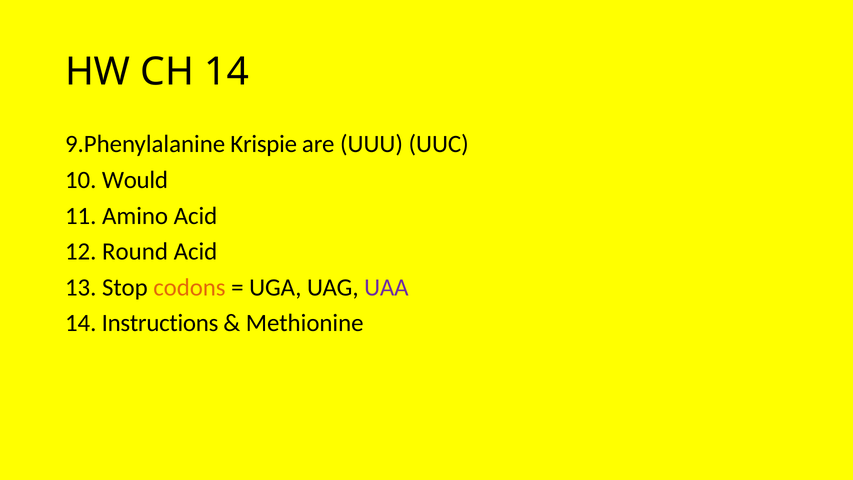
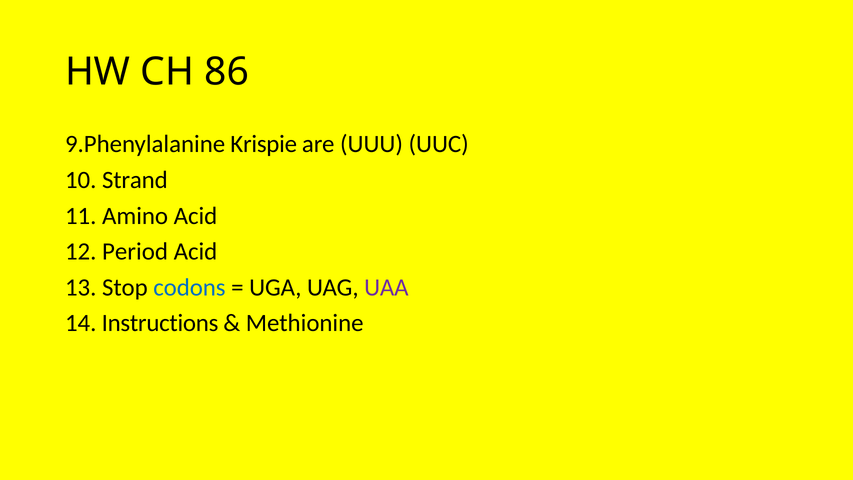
CH 14: 14 -> 86
Would: Would -> Strand
Round: Round -> Period
codons colour: orange -> blue
